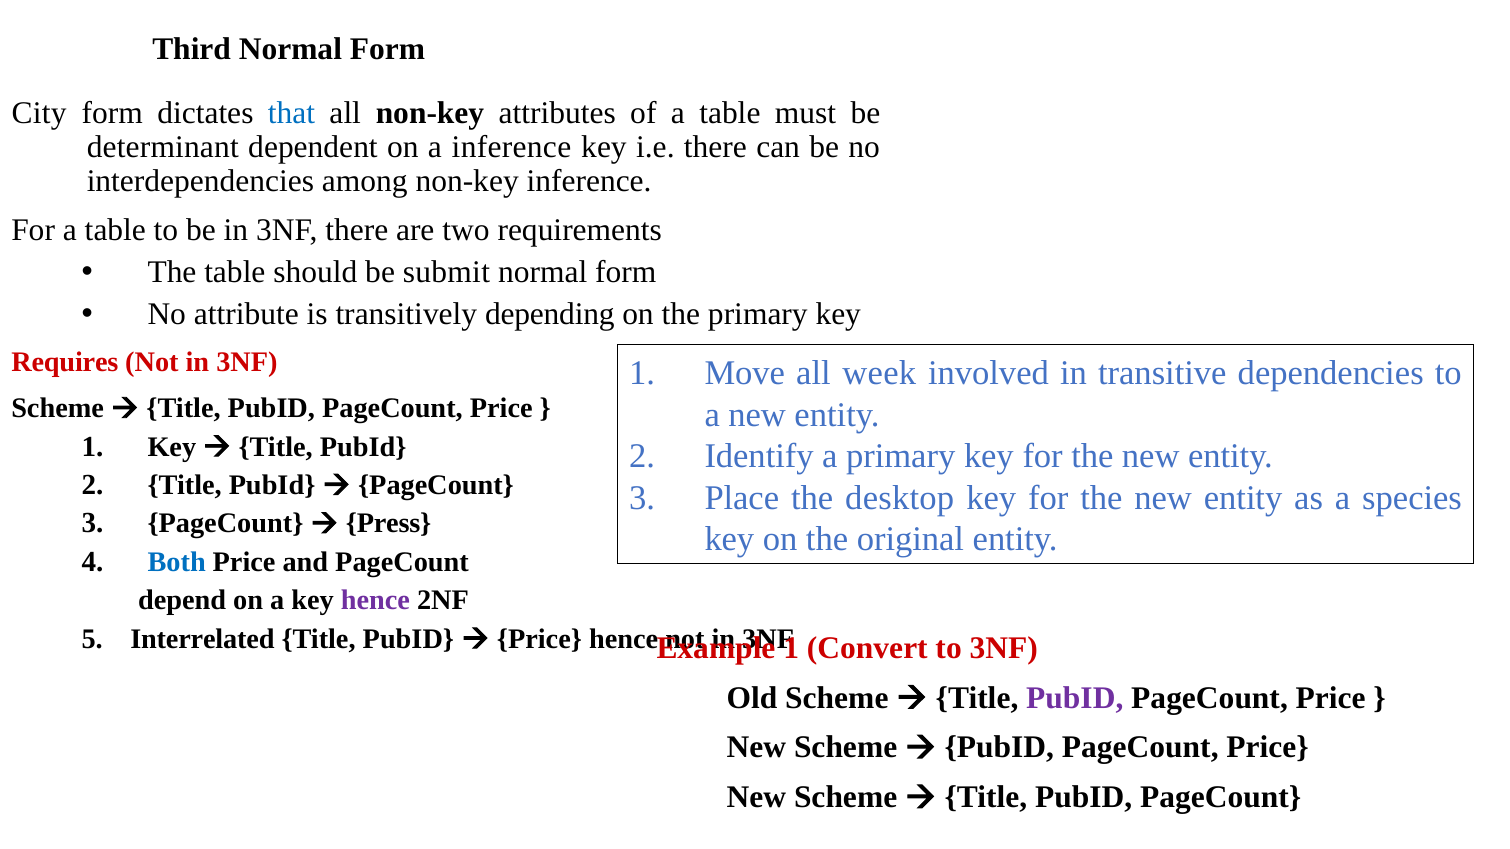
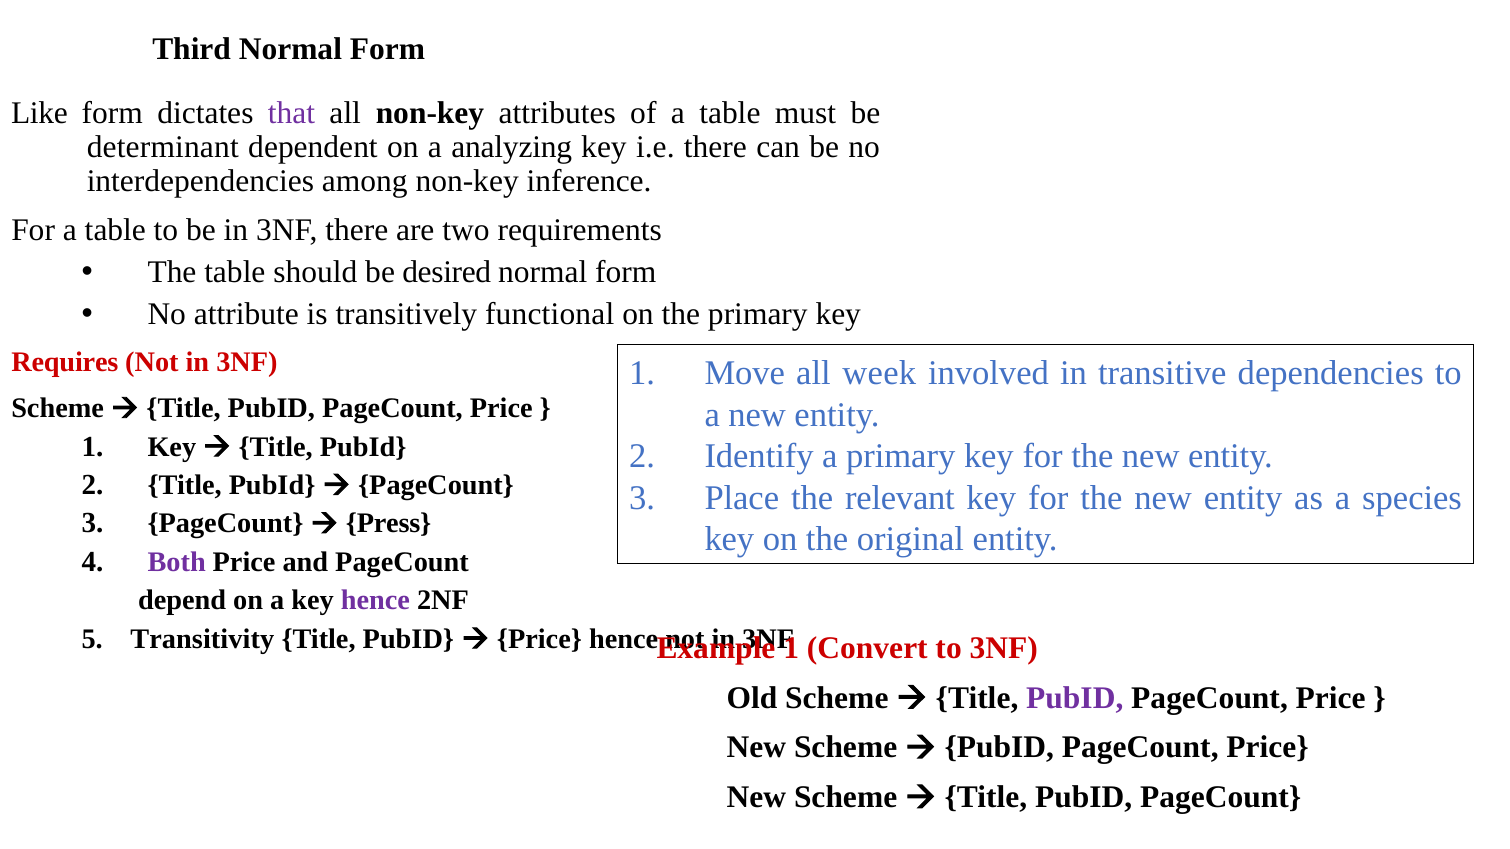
City: City -> Like
that colour: blue -> purple
a inference: inference -> analyzing
submit: submit -> desired
depending: depending -> functional
desktop: desktop -> relevant
Both colour: blue -> purple
Interrelated: Interrelated -> Transitivity
